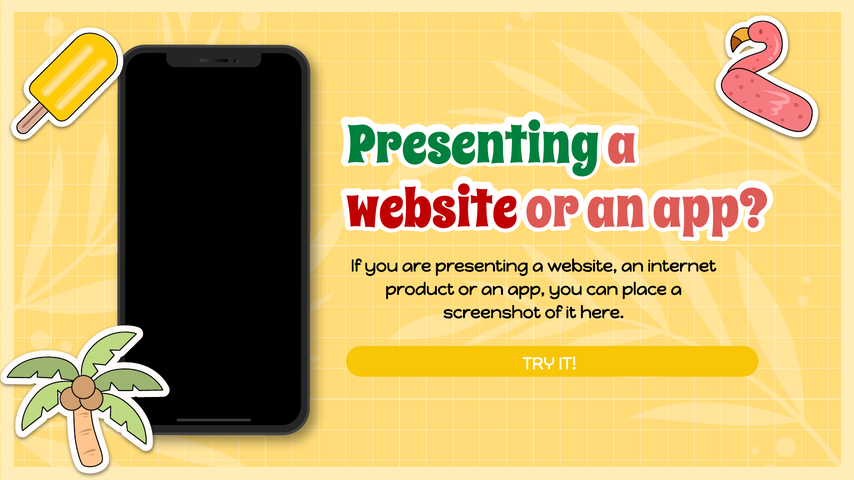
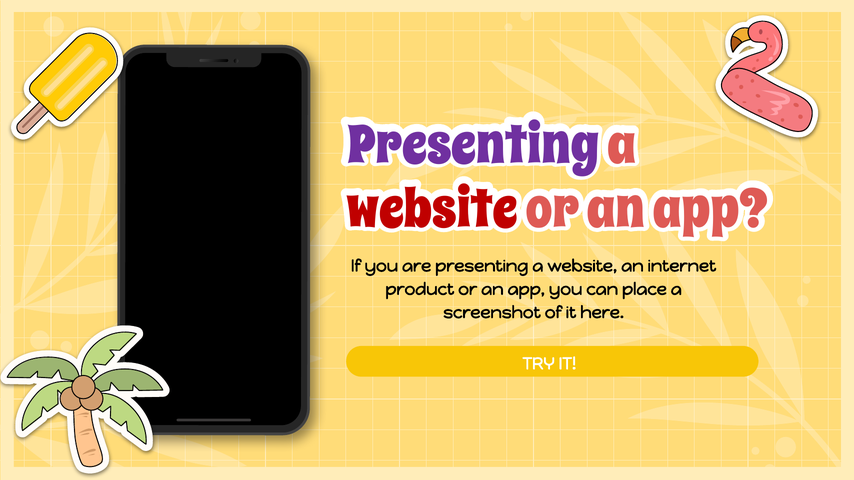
Presenting at (473, 145) colour: green -> purple
